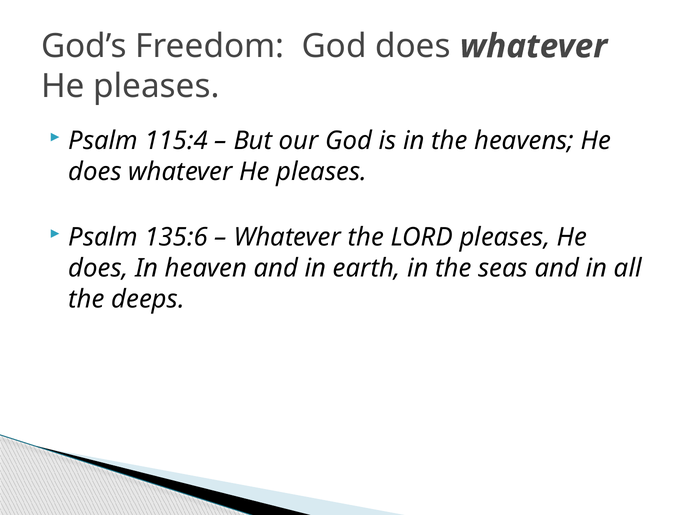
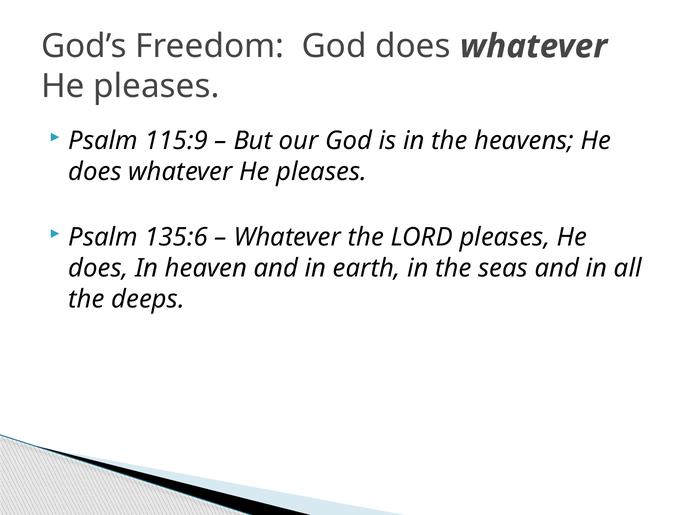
115:4: 115:4 -> 115:9
